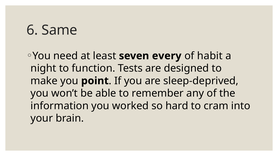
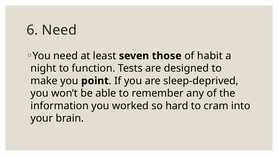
6 Same: Same -> Need
every: every -> those
